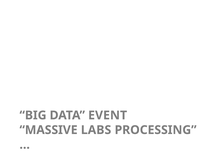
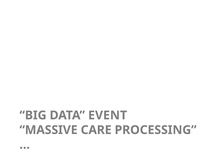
LABS: LABS -> CARE
